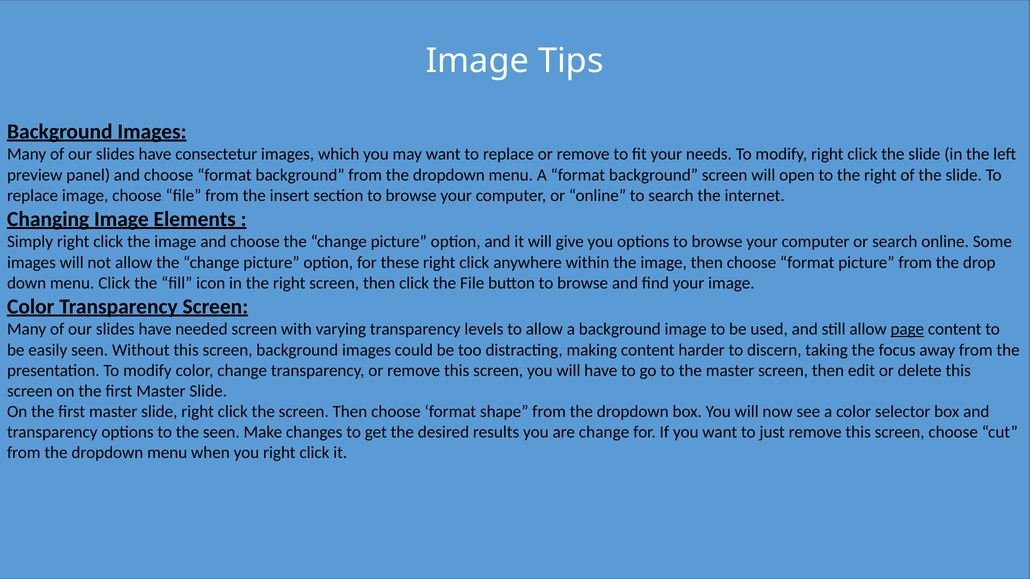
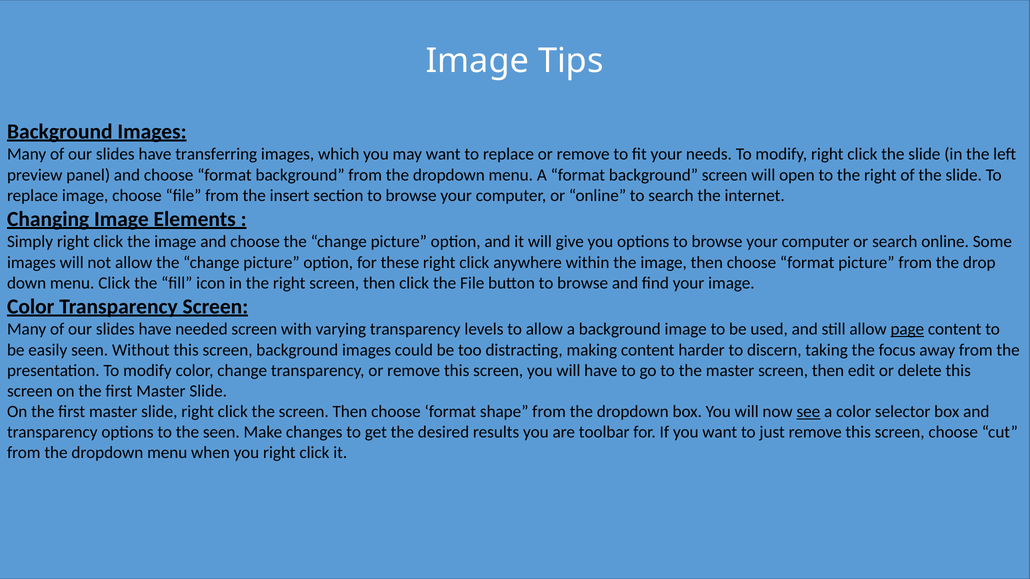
consectetur: consectetur -> transferring
see underline: none -> present
are change: change -> toolbar
